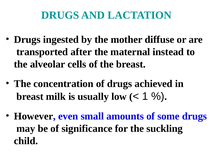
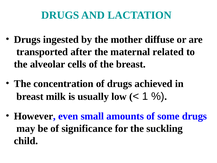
instead: instead -> related
